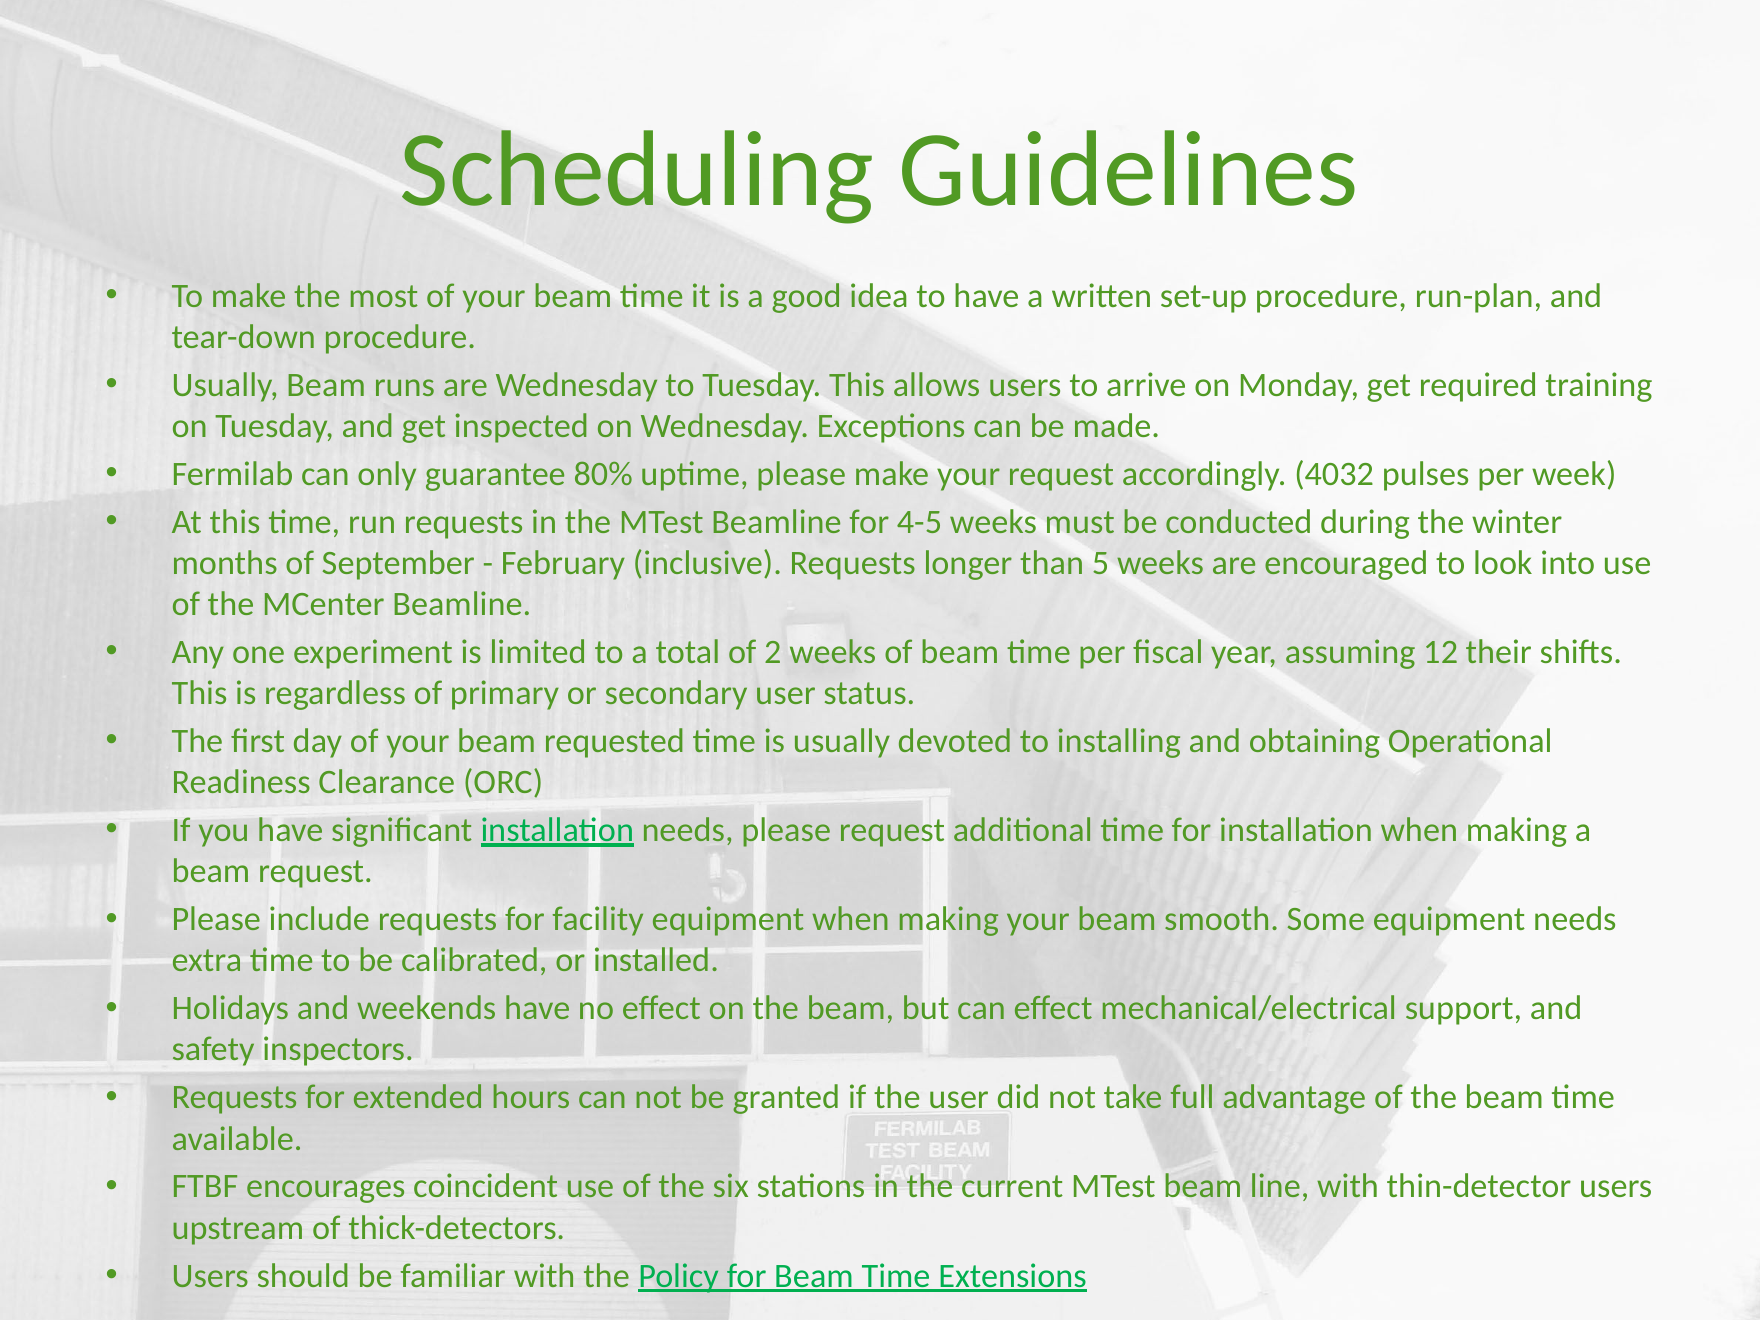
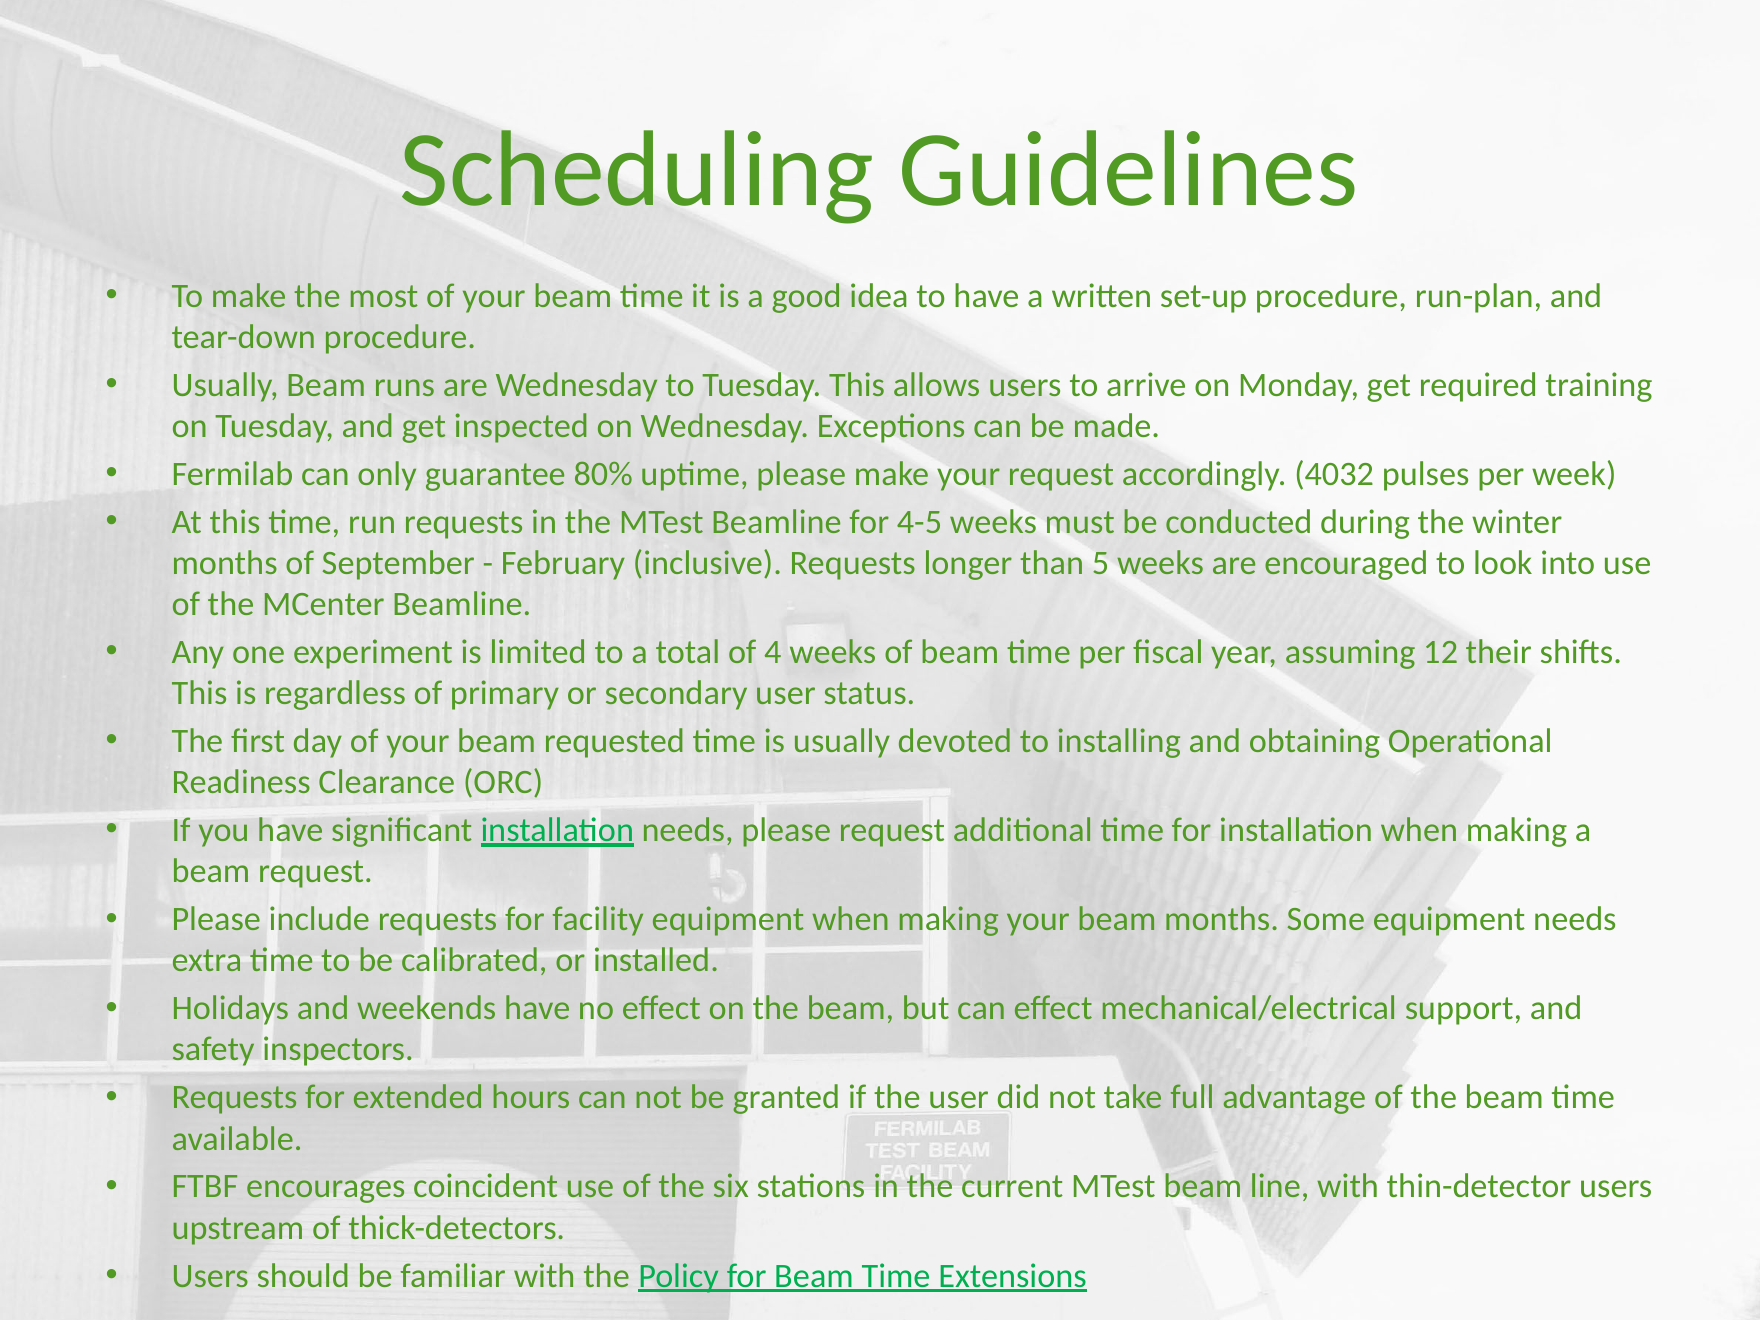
2: 2 -> 4
beam smooth: smooth -> months
